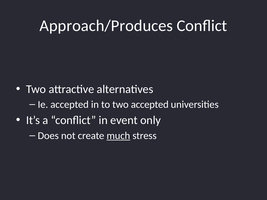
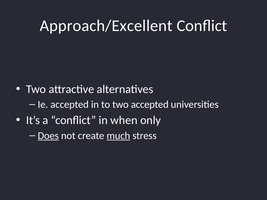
Approach/Produces: Approach/Produces -> Approach/Excellent
event: event -> when
Does underline: none -> present
